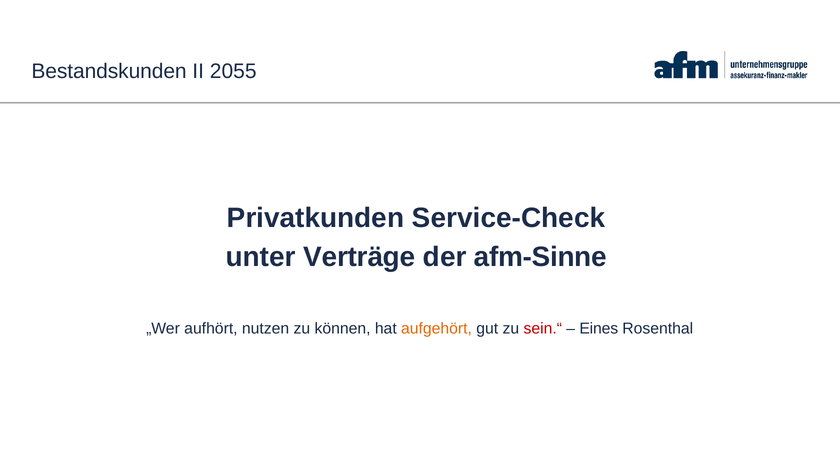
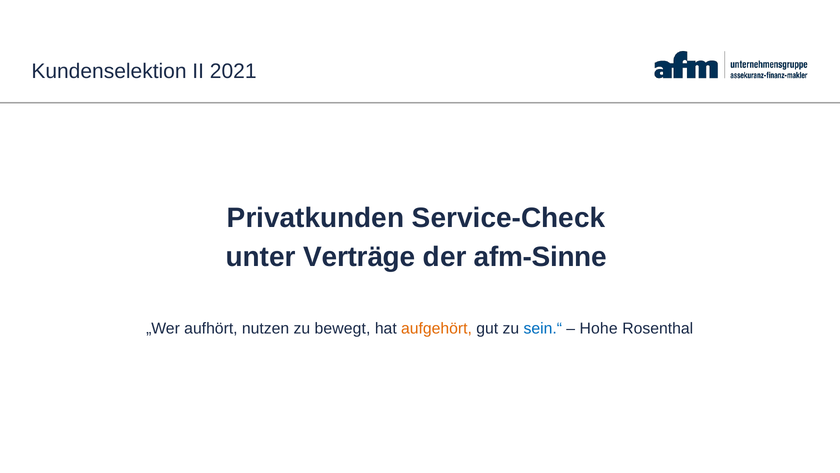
Bestandskunden: Bestandskunden -> Kundenselektion
2055: 2055 -> 2021
können: können -> bewegt
sein.“ colour: red -> blue
Eines: Eines -> Hohe
